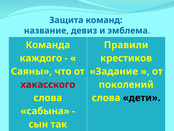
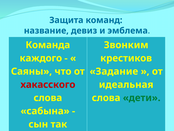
Правили: Правили -> Звонким
поколений: поколений -> идеальная
дети colour: black -> green
